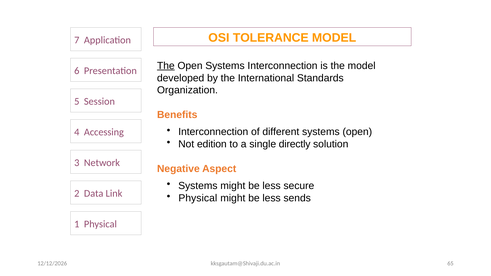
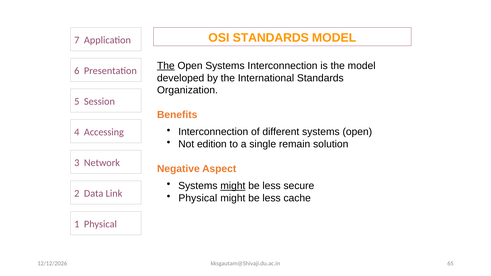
OSI TOLERANCE: TOLERANCE -> STANDARDS
directly: directly -> remain
might at (233, 186) underline: none -> present
sends: sends -> cache
